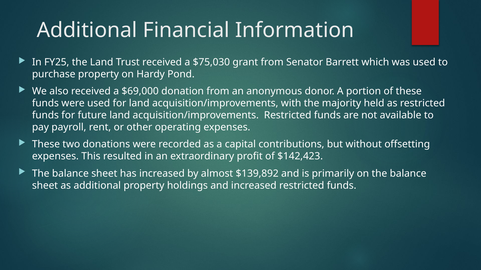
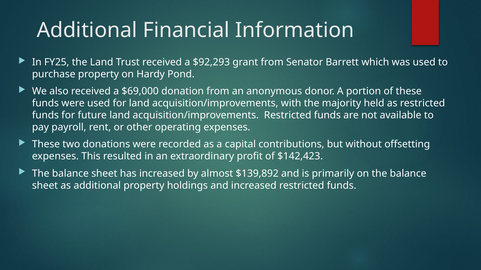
$75,030: $75,030 -> $92,293
